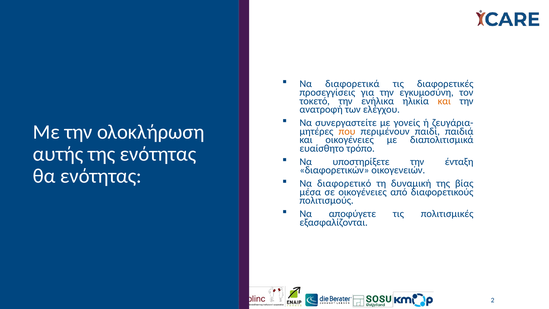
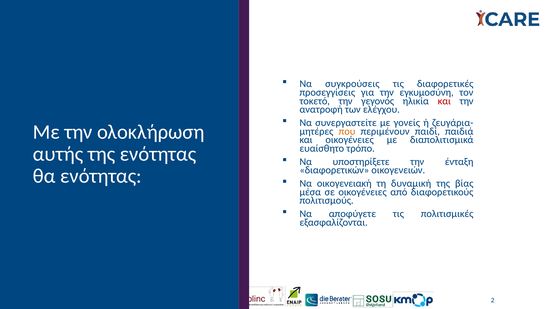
διαφορετικά: διαφορετικά -> συγκρούσεις
ενήλικα: ενήλικα -> γεγονός
και at (444, 101) colour: orange -> red
διαφορετικό: διαφορετικό -> οικογενειακή
